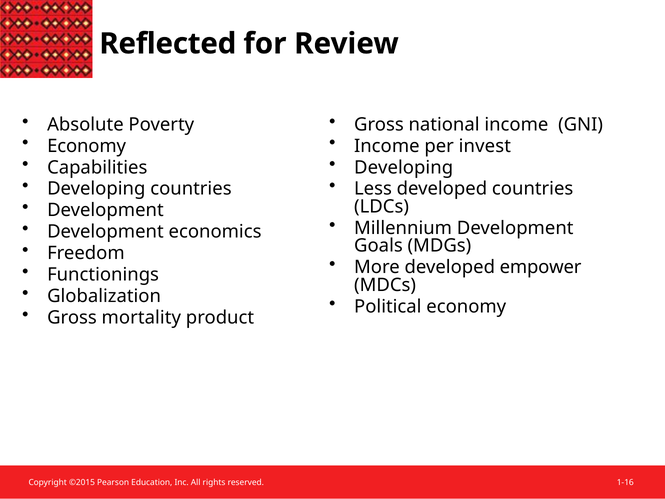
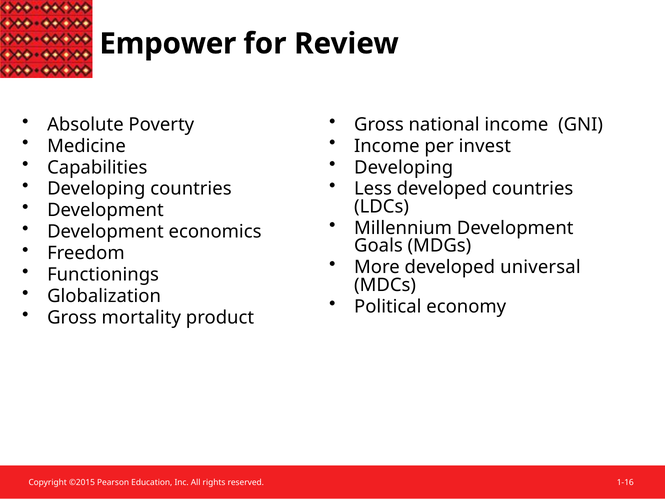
Reflected: Reflected -> Empower
Economy at (87, 146): Economy -> Medicine
empower: empower -> universal
